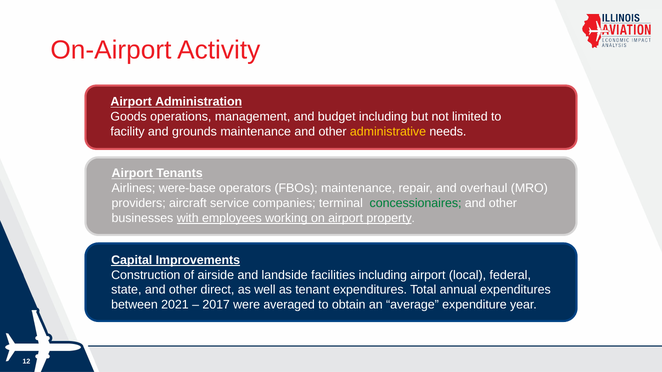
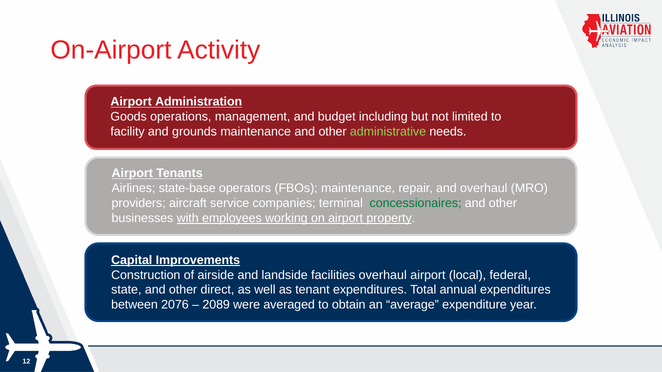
administrative colour: yellow -> light green
were-base: were-base -> state-base
facilities including: including -> overhaul
2021: 2021 -> 2076
2017: 2017 -> 2089
